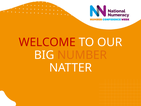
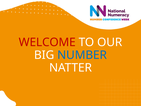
NUMBER colour: orange -> blue
